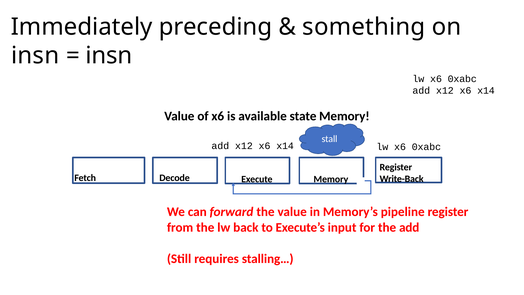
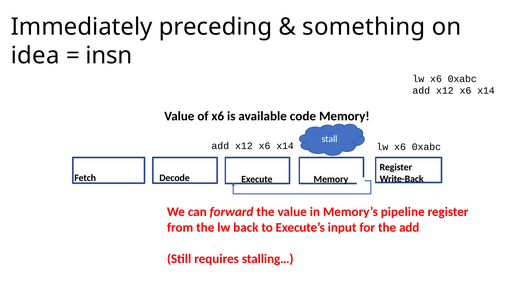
insn at (35, 56): insn -> idea
state: state -> code
